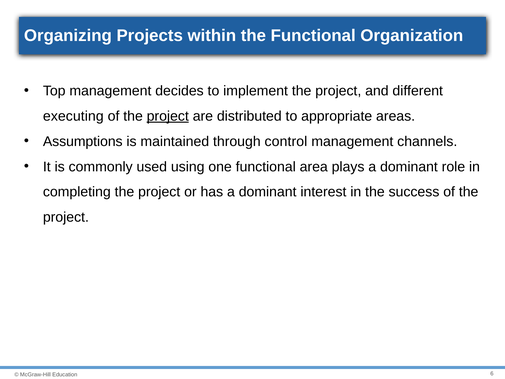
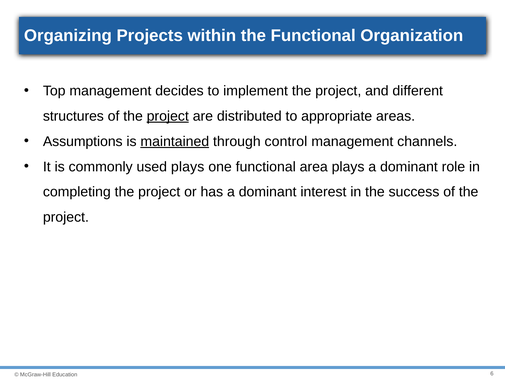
executing: executing -> structures
maintained underline: none -> present
used using: using -> plays
